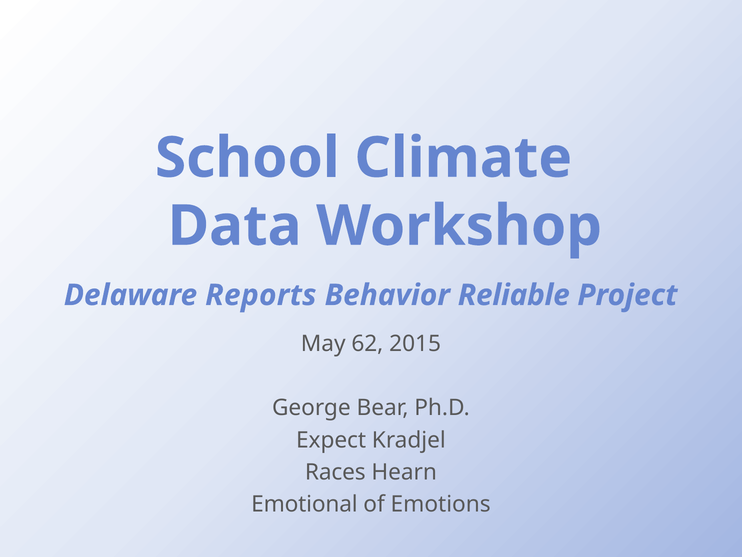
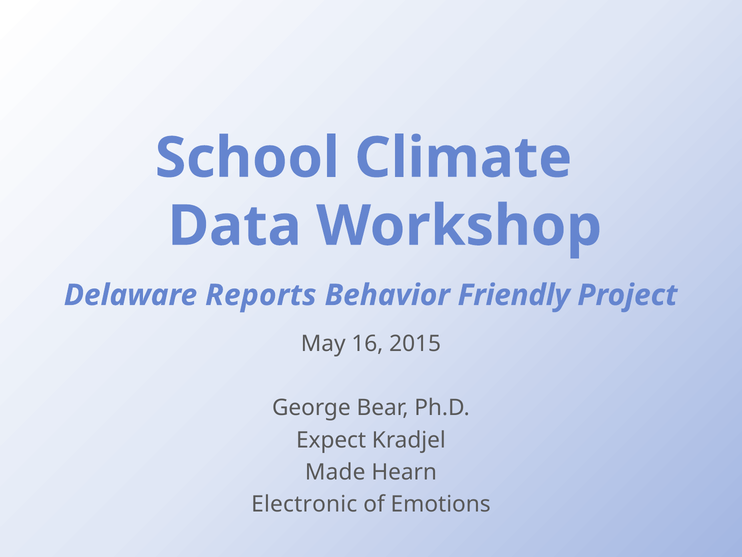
Reliable: Reliable -> Friendly
62: 62 -> 16
Races: Races -> Made
Emotional: Emotional -> Electronic
